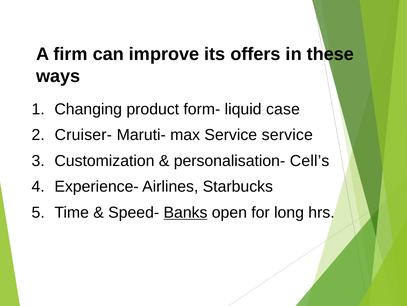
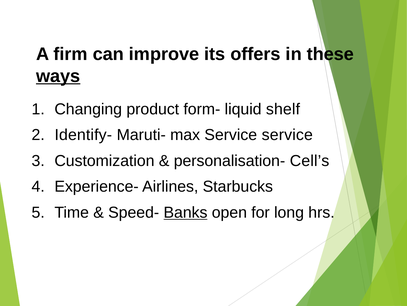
ways underline: none -> present
case: case -> shelf
Cruiser-: Cruiser- -> Identify-
